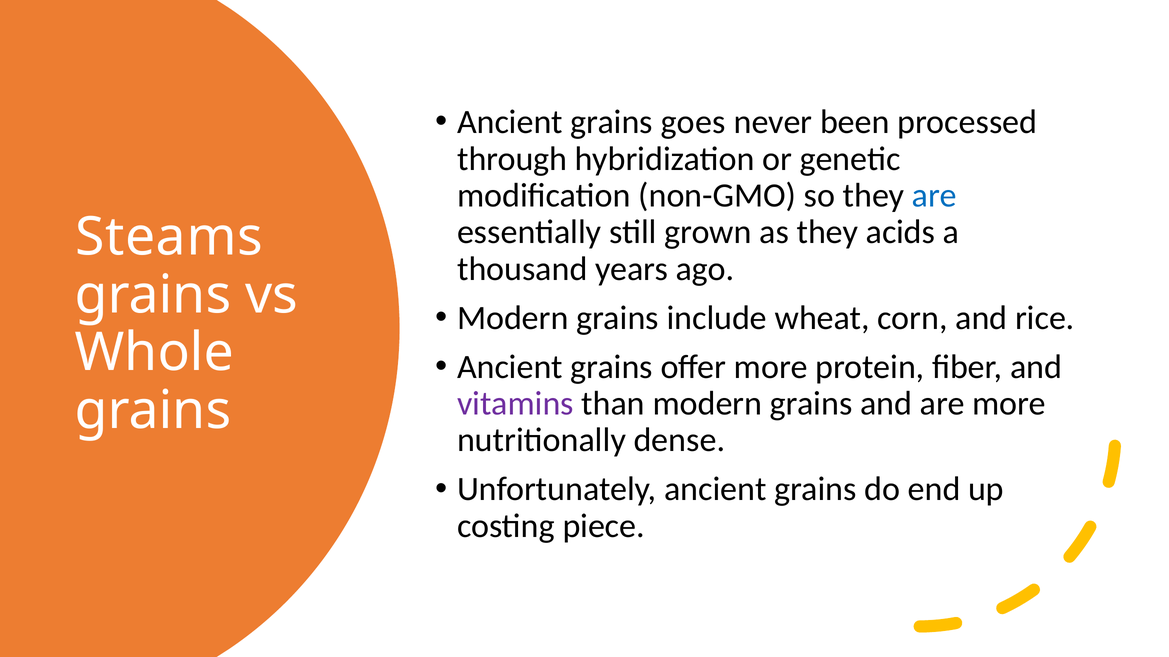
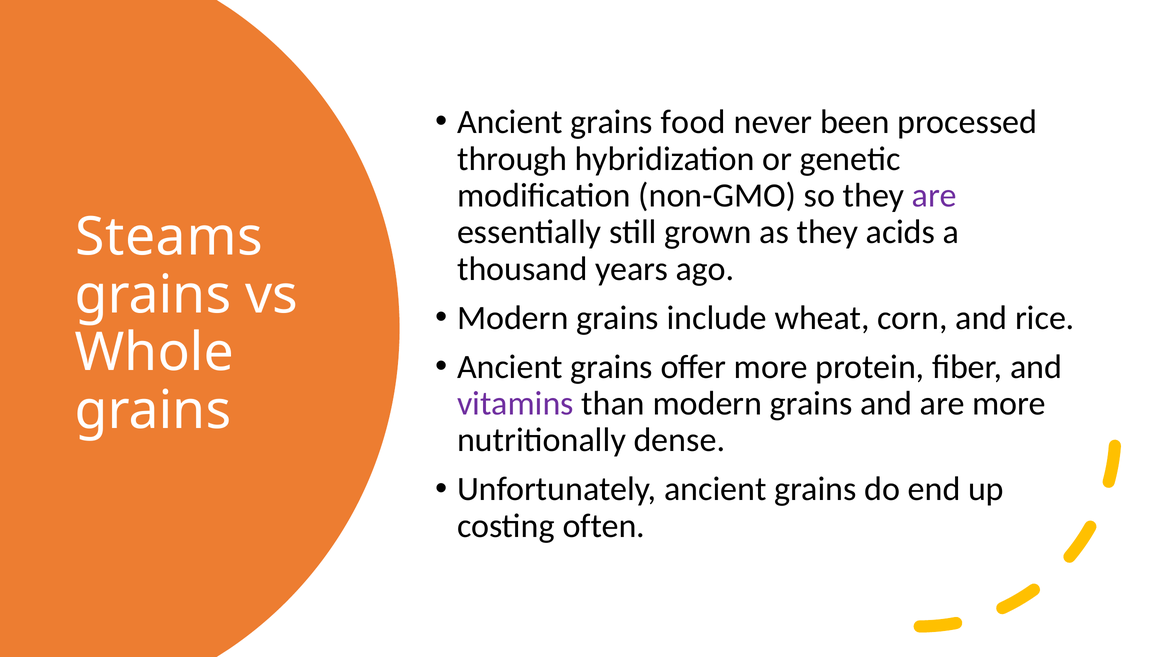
goes: goes -> food
are at (934, 196) colour: blue -> purple
piece: piece -> often
